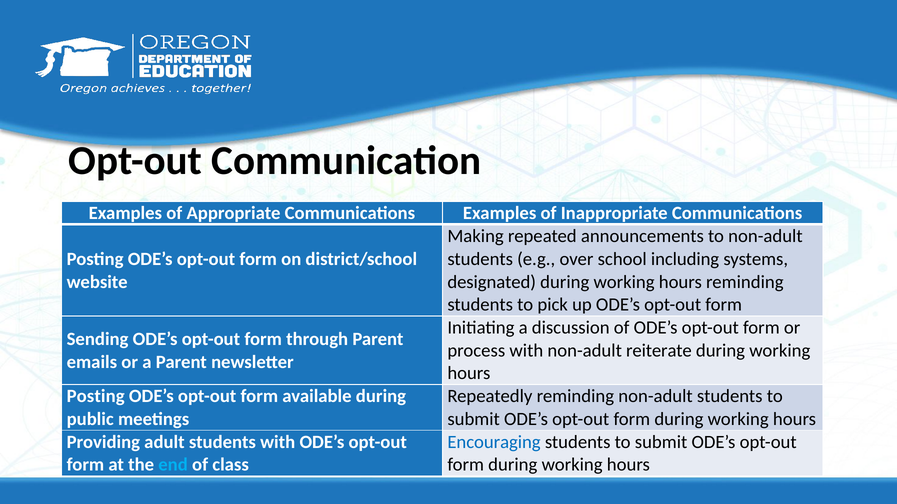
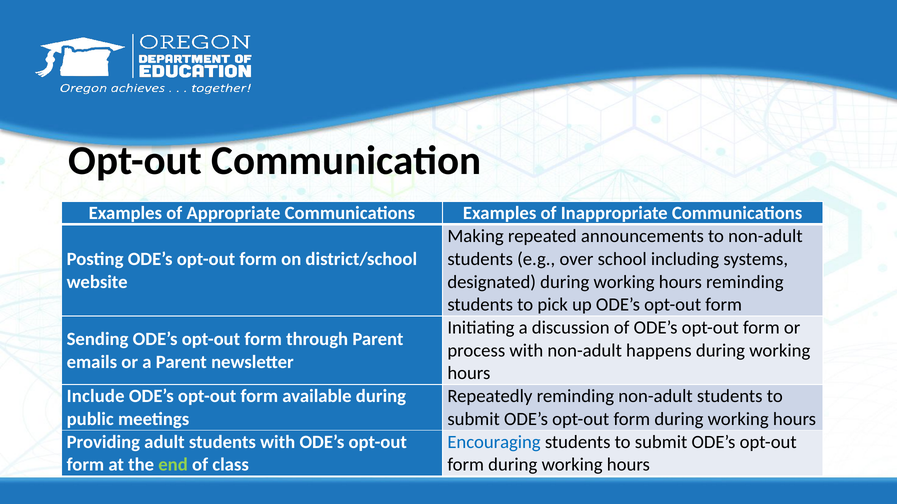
reiterate: reiterate -> happens
Posting at (96, 397): Posting -> Include
end colour: light blue -> light green
